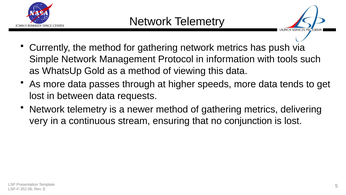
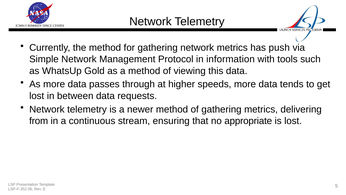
very: very -> from
conjunction: conjunction -> appropriate
